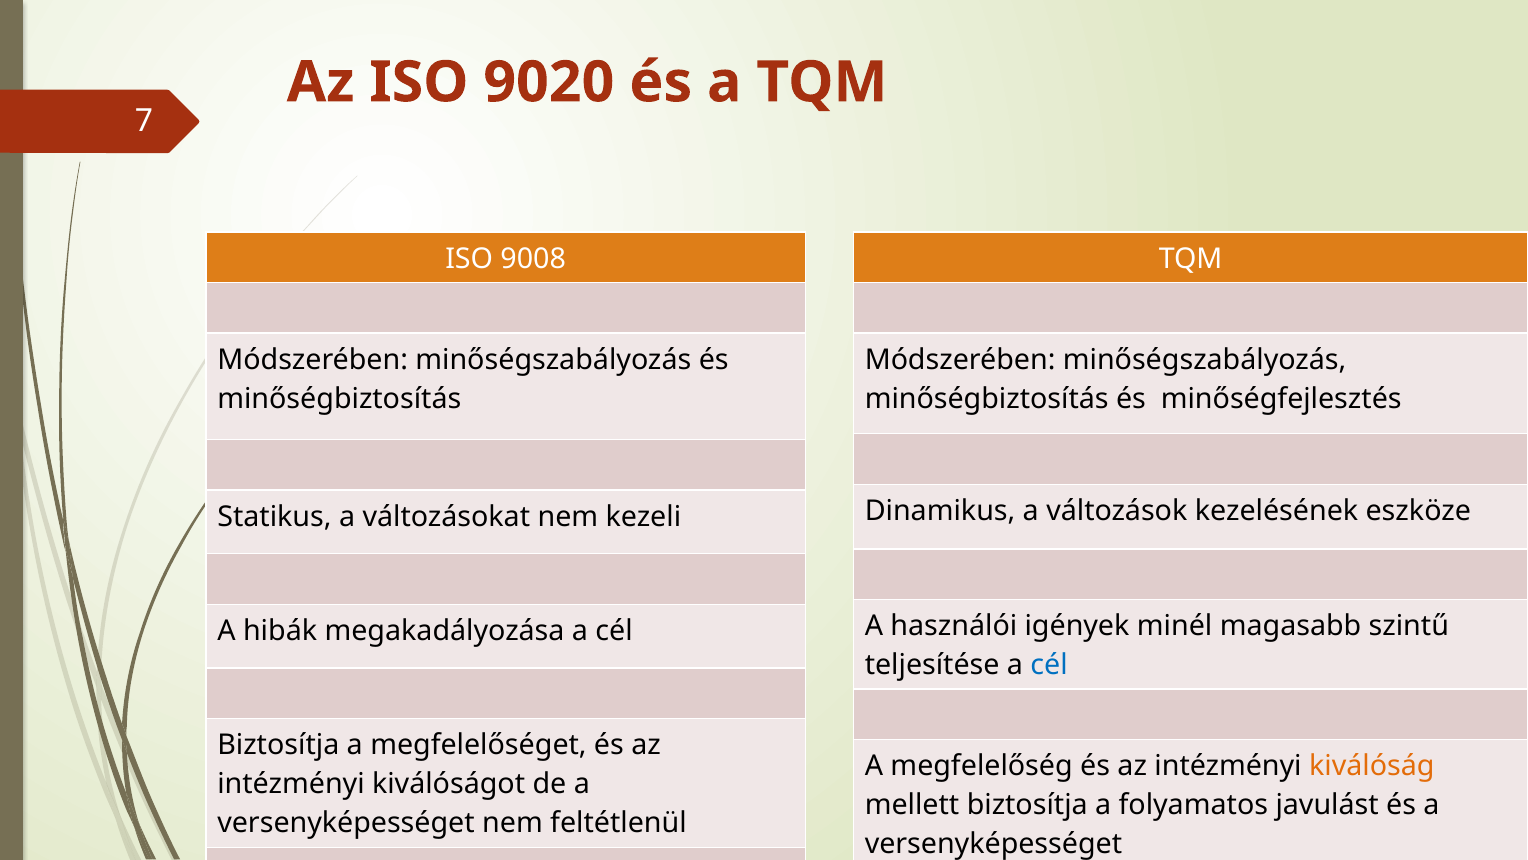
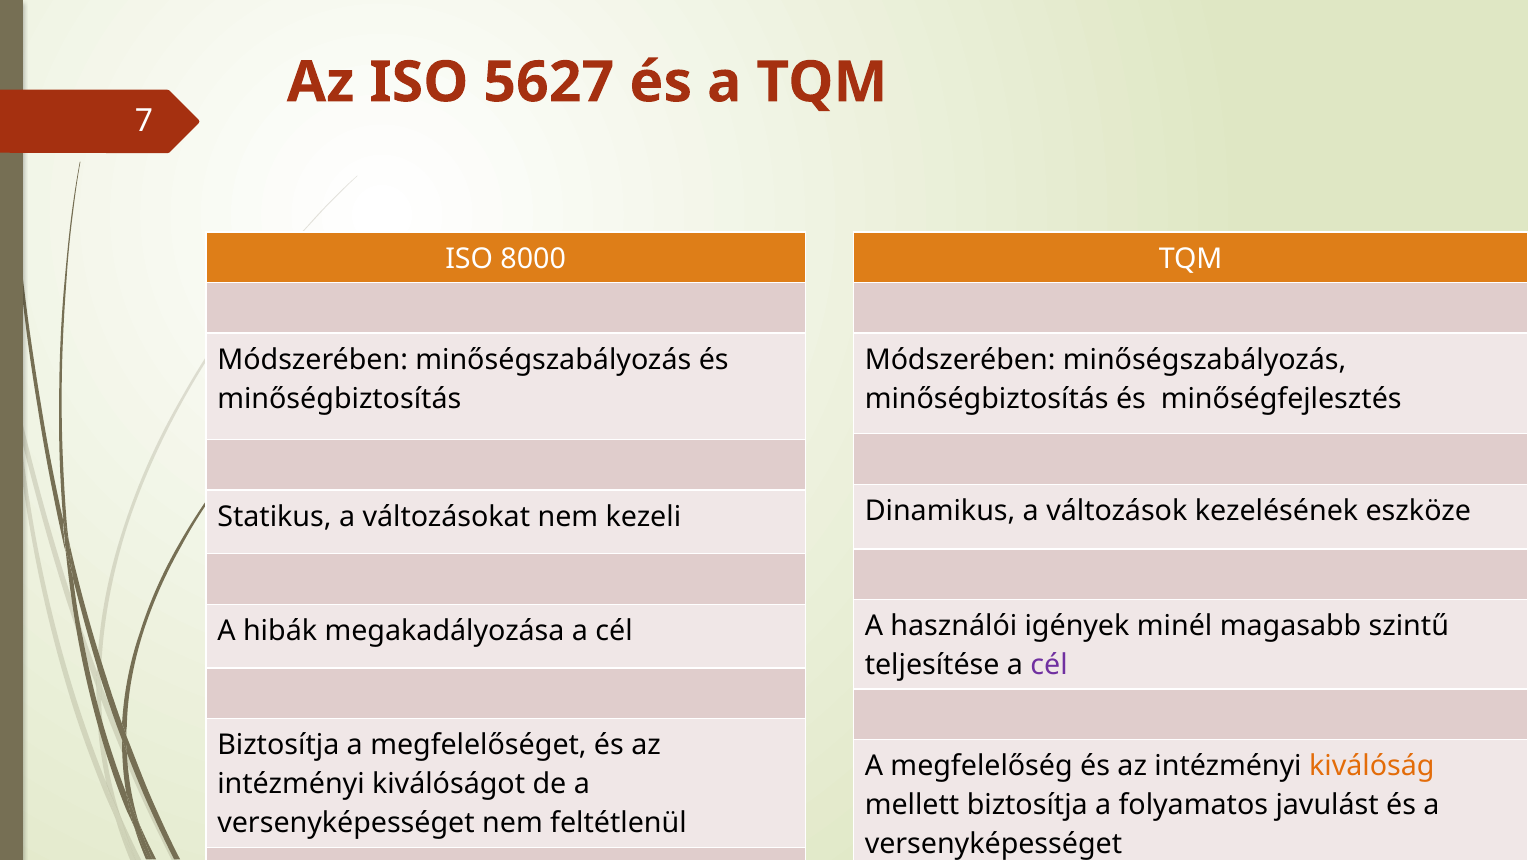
9020: 9020 -> 5627
9008: 9008 -> 8000
cél at (1049, 665) colour: blue -> purple
